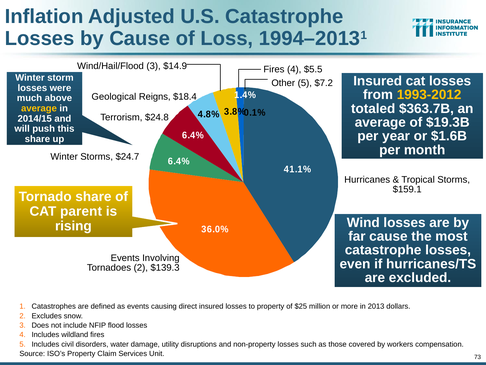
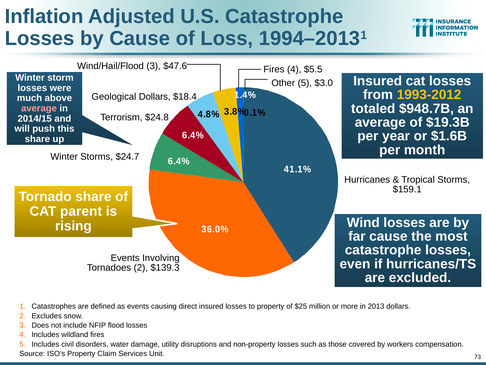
$14.9: $14.9 -> $47.6
$7.2: $7.2 -> $3.0
Reigns at (155, 97): Reigns -> Dollars
$363.7B: $363.7B -> $948.7B
average at (39, 108) colour: yellow -> pink
